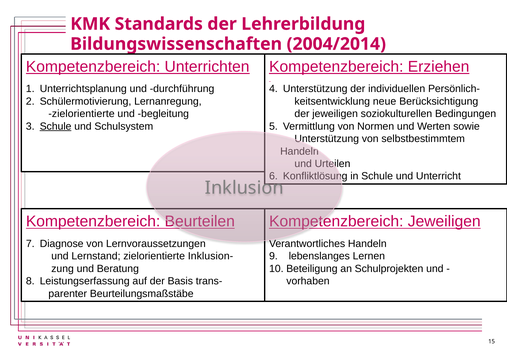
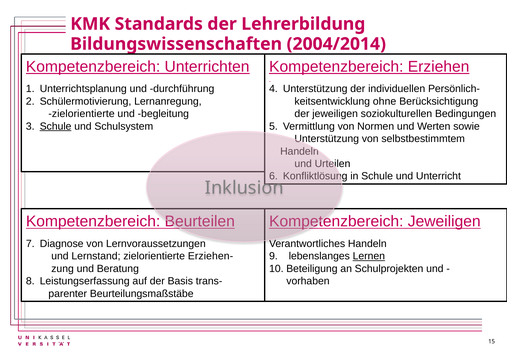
neue: neue -> ohne
Inklusion-: Inklusion- -> Erziehen-
Lernen underline: none -> present
